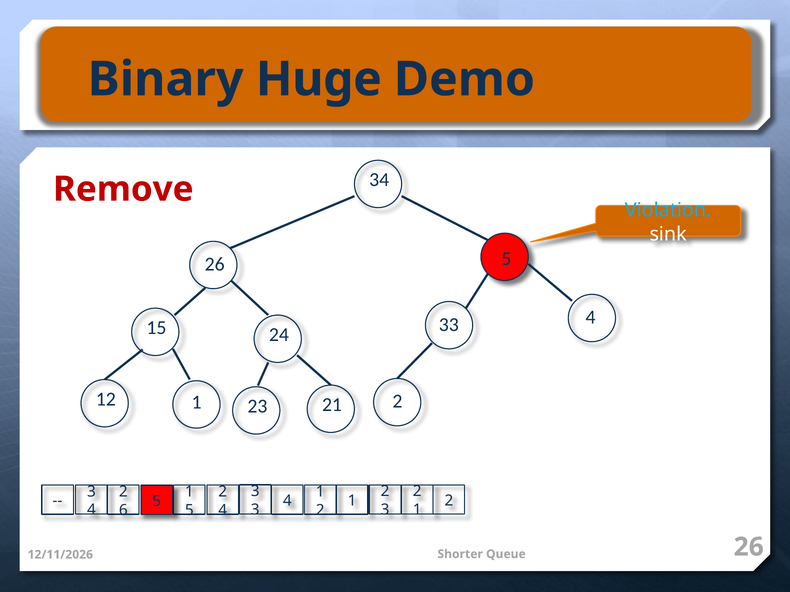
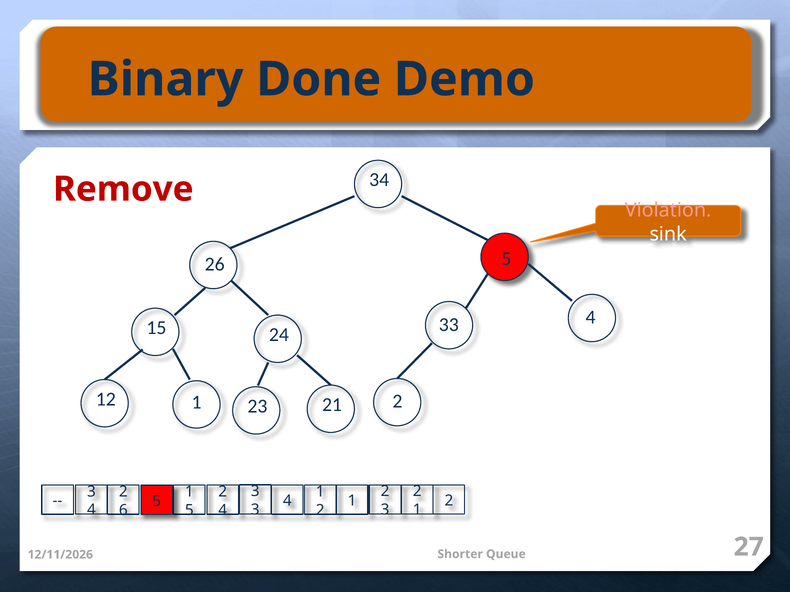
Huge: Huge -> Done
Violation colour: light blue -> pink
Queue 26: 26 -> 27
